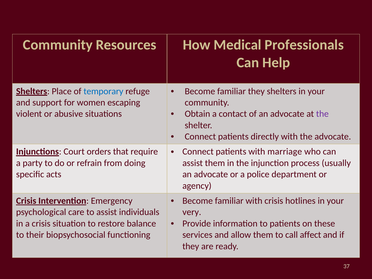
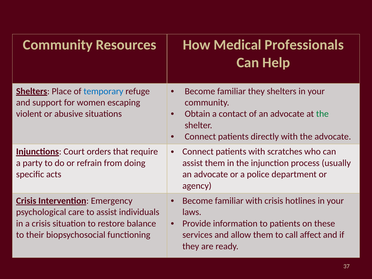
the at (322, 114) colour: purple -> green
marriage: marriage -> scratches
very: very -> laws
